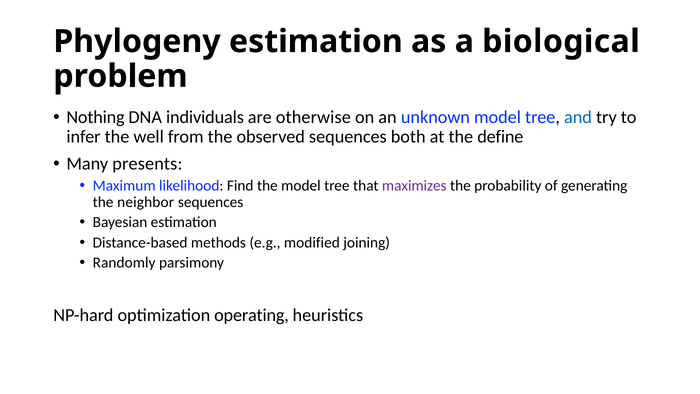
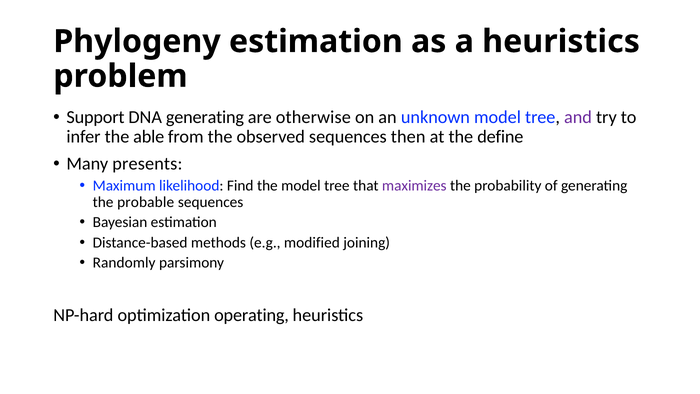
a biological: biological -> heuristics
Nothing: Nothing -> Support
DNA individuals: individuals -> generating
and colour: blue -> purple
well: well -> able
both: both -> then
neighbor: neighbor -> probable
